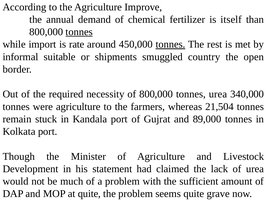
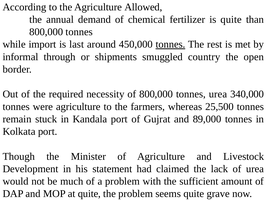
Improve: Improve -> Allowed
is itself: itself -> quite
tonnes at (79, 32) underline: present -> none
rate: rate -> last
suitable: suitable -> through
21,504: 21,504 -> 25,500
